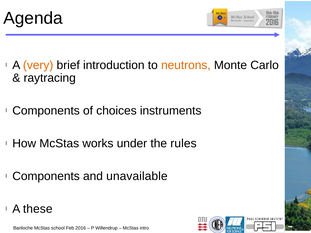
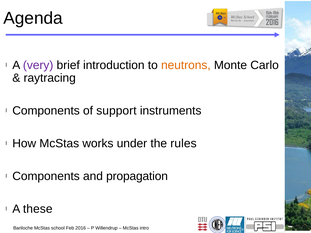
very colour: orange -> purple
choices: choices -> support
unavailable: unavailable -> propagation
